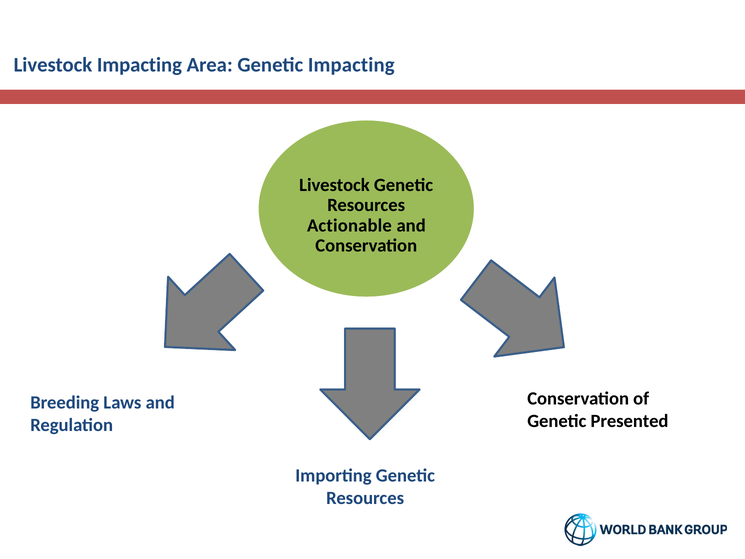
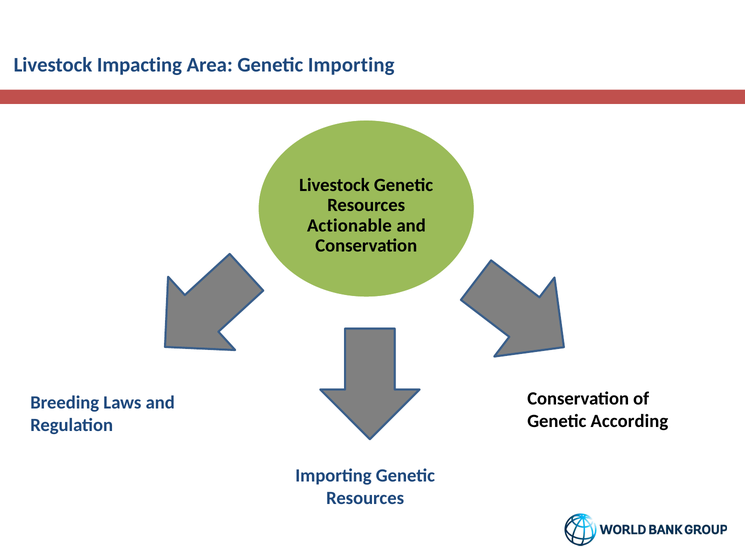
Genetic Impacting: Impacting -> Importing
Presented: Presented -> According
